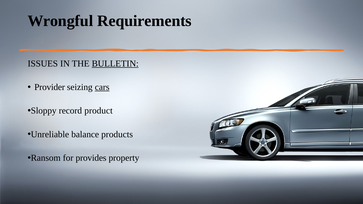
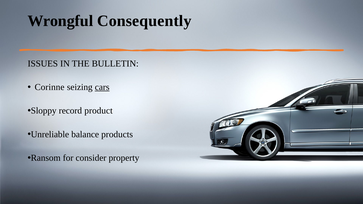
Requirements: Requirements -> Consequently
BULLETIN underline: present -> none
Provider: Provider -> Corinne
provides: provides -> consider
